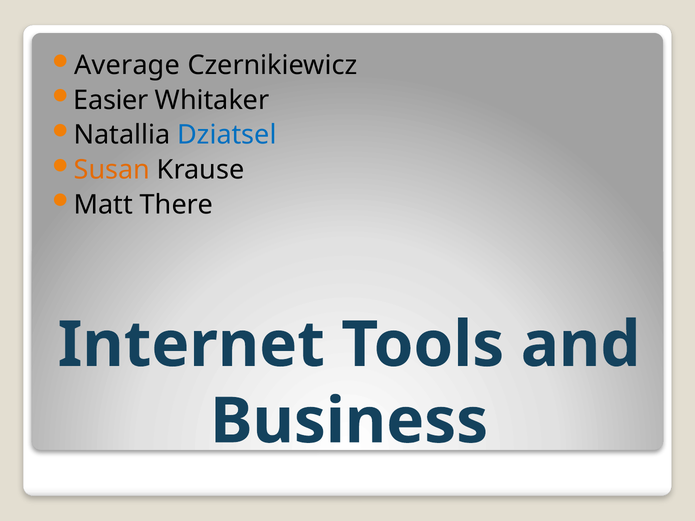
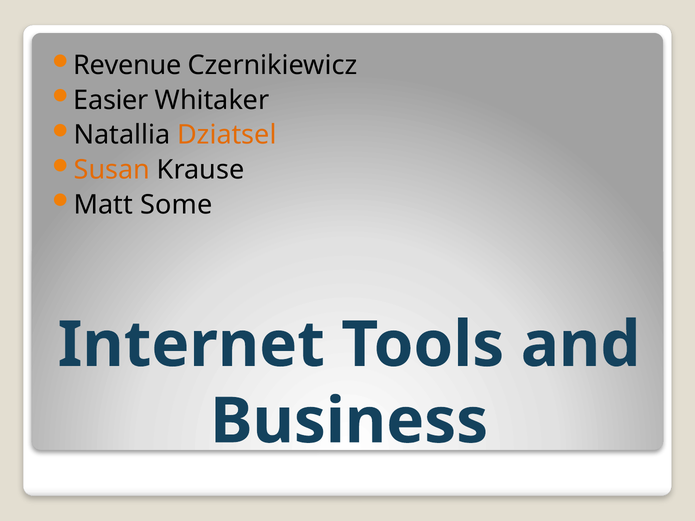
Average: Average -> Revenue
Dziatsel colour: blue -> orange
There: There -> Some
